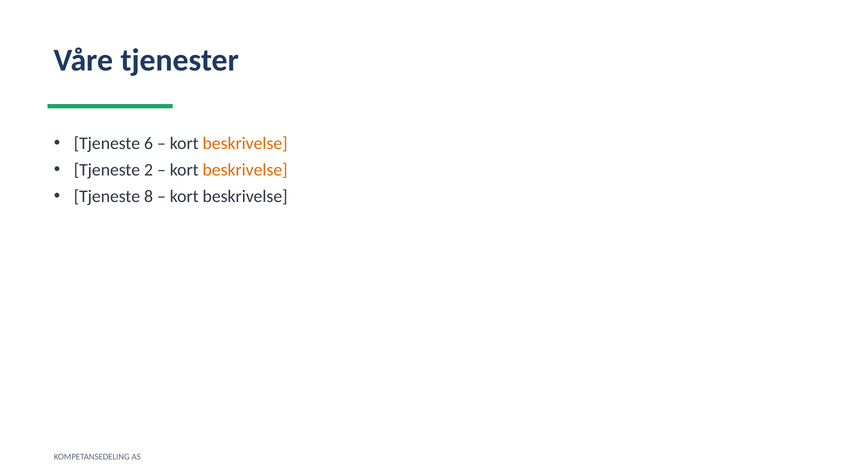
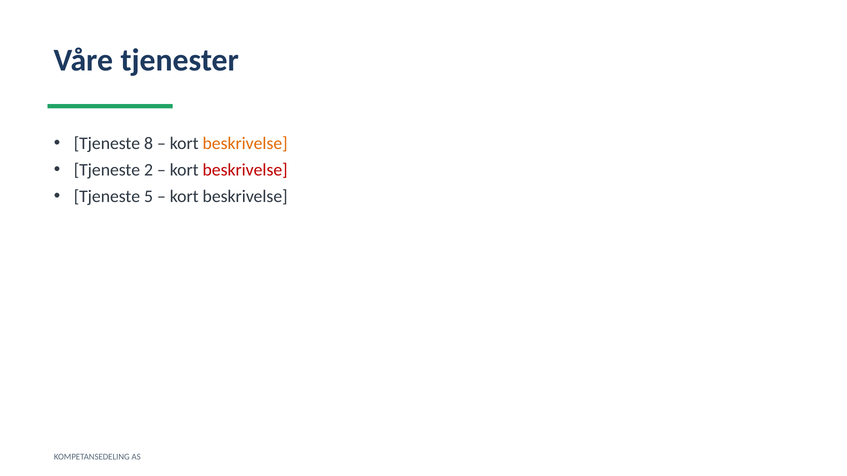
6: 6 -> 8
beskrivelse at (245, 170) colour: orange -> red
8: 8 -> 5
